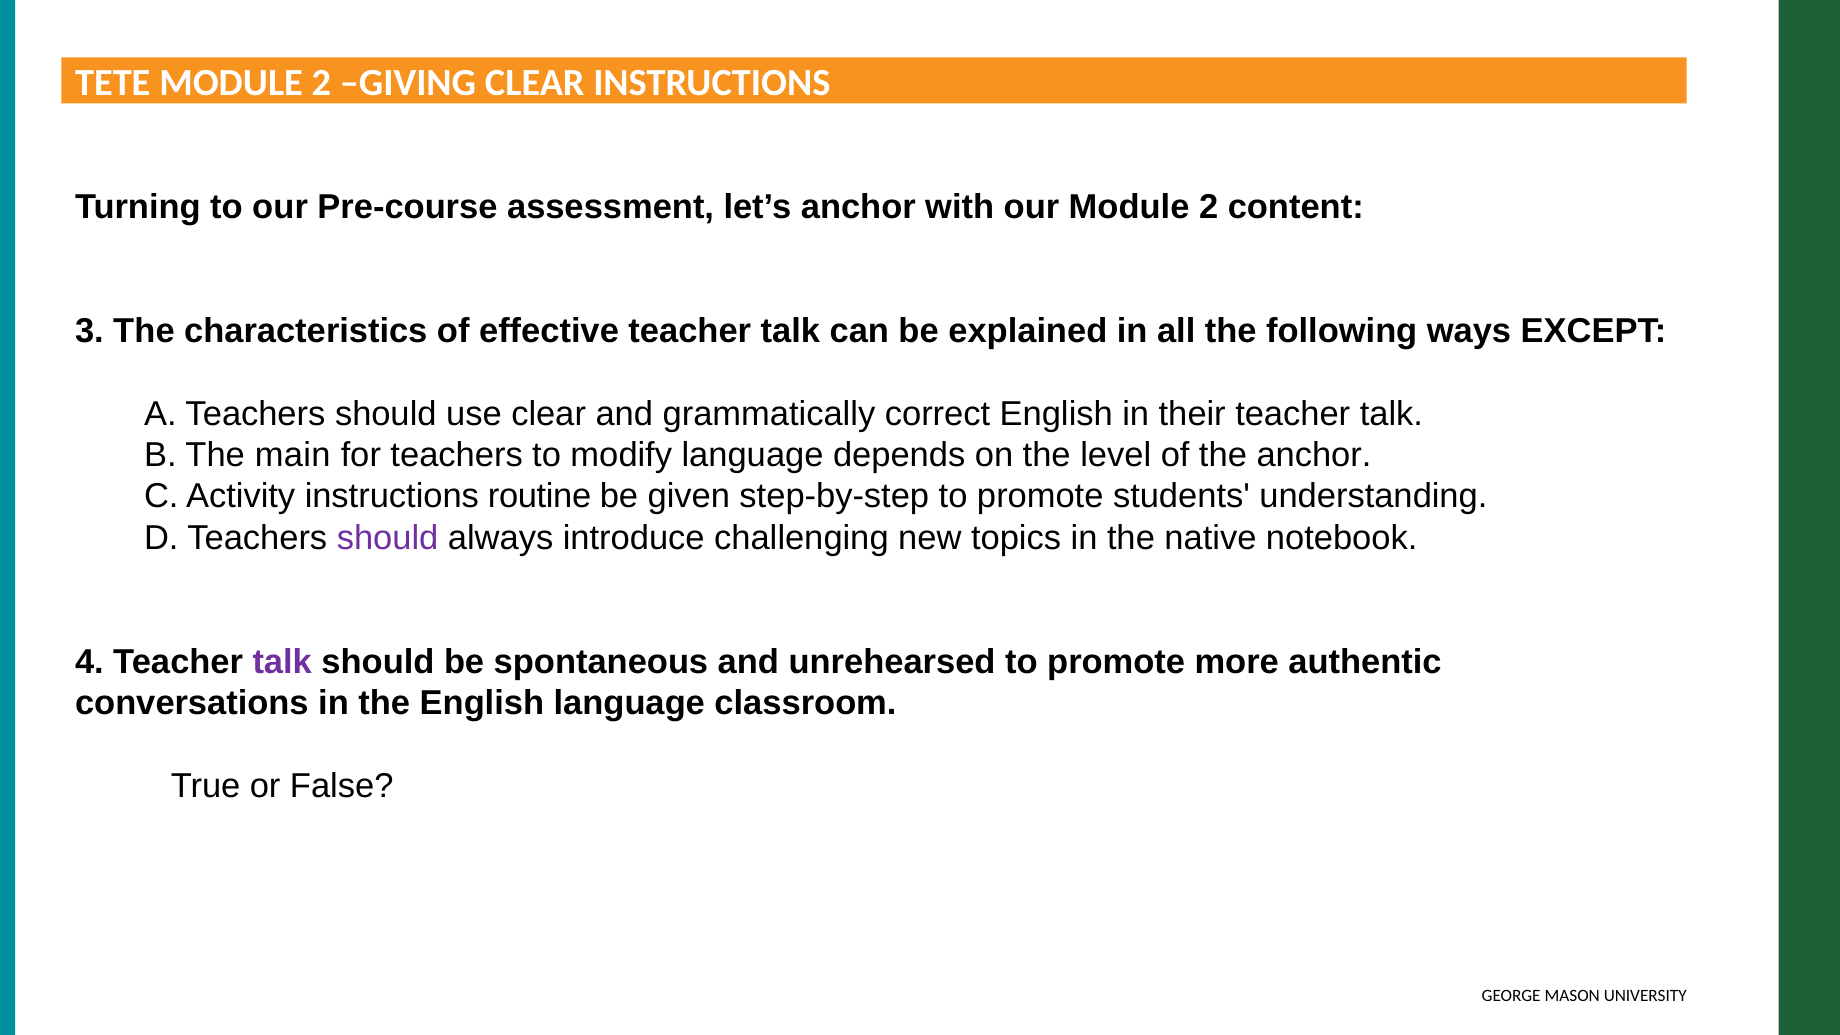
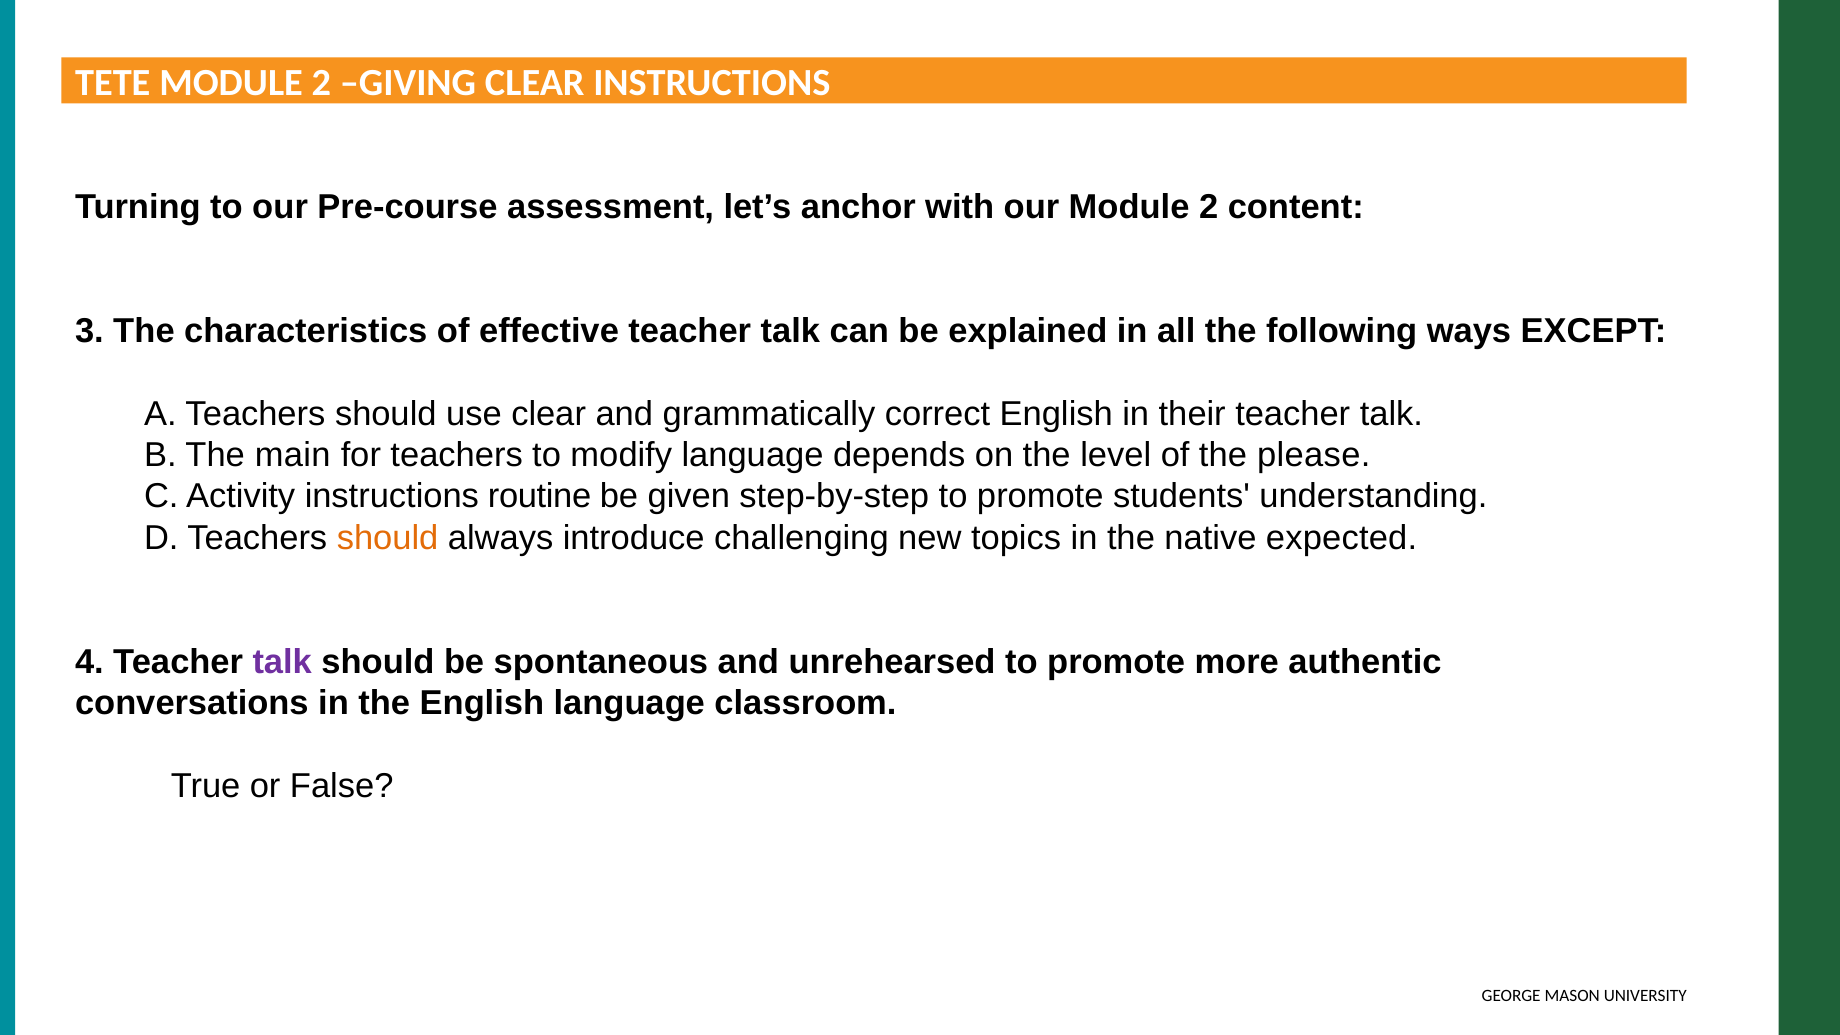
the anchor: anchor -> please
should at (388, 538) colour: purple -> orange
notebook: notebook -> expected
